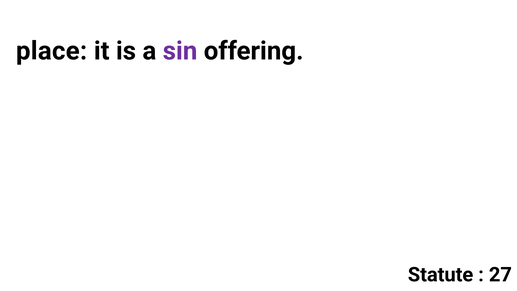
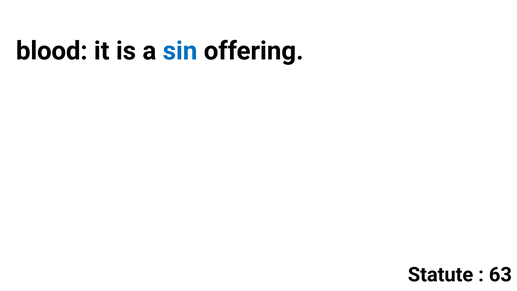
place: place -> blood
sin colour: purple -> blue
27: 27 -> 63
